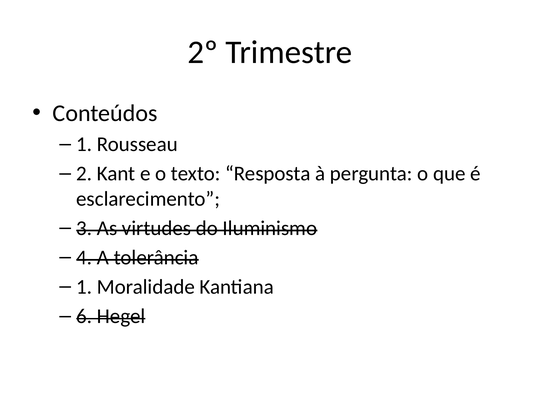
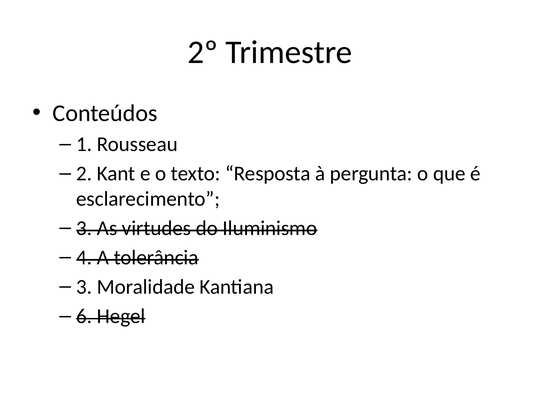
1 at (84, 287): 1 -> 3
